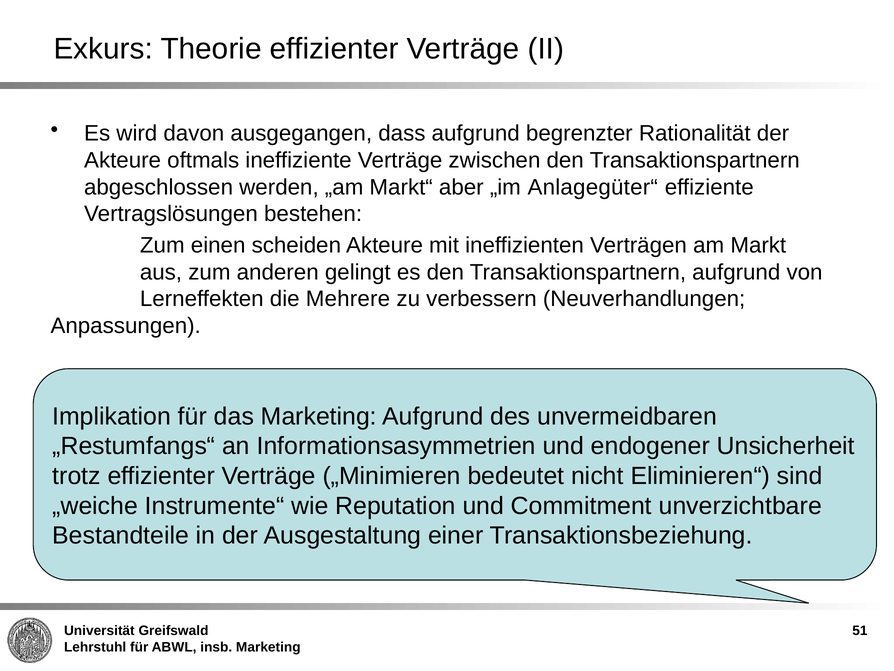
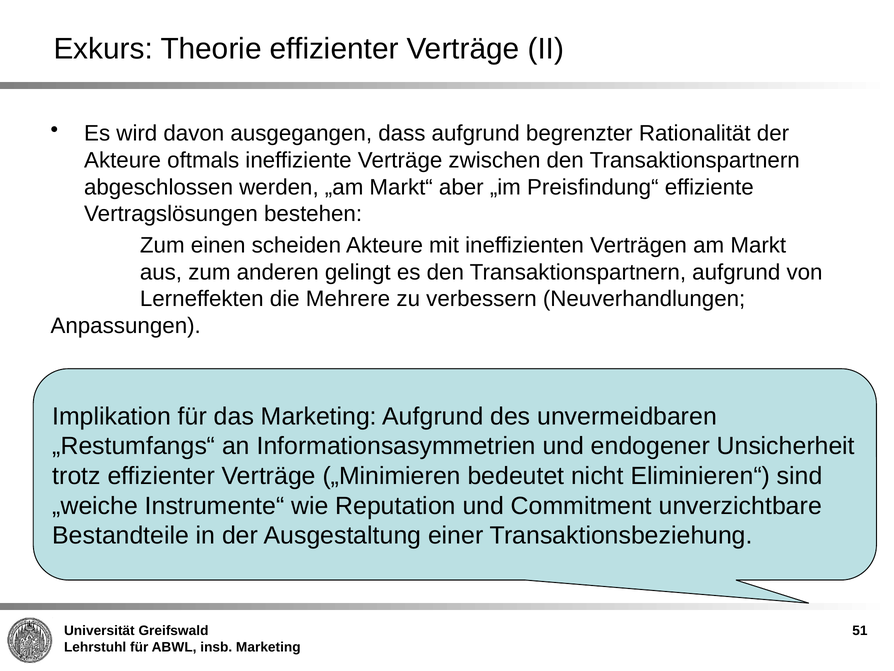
Anlagegüter“: Anlagegüter“ -> Preisfindung“
